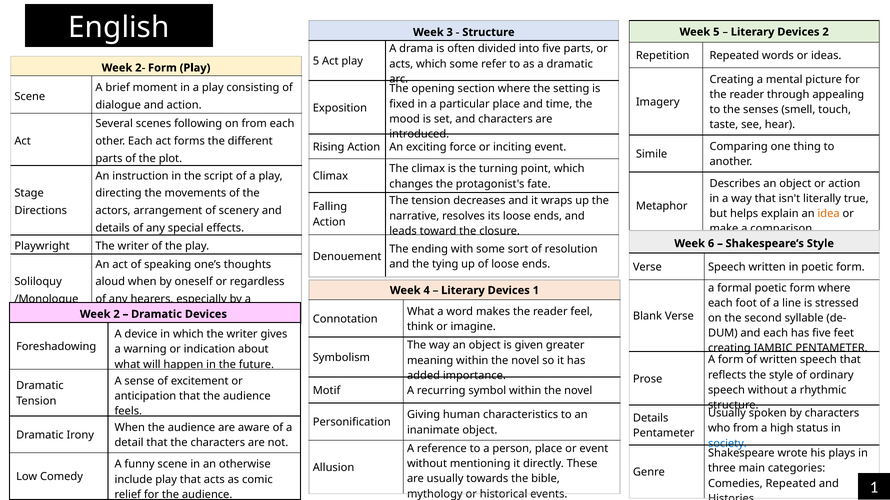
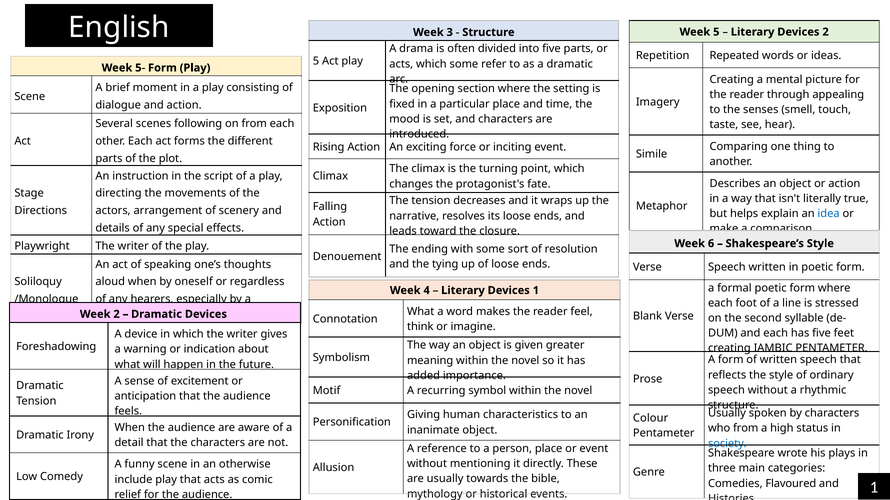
2-: 2- -> 5-
idea colour: orange -> blue
Details at (651, 419): Details -> Colour
Comedies Repeated: Repeated -> Flavoured
